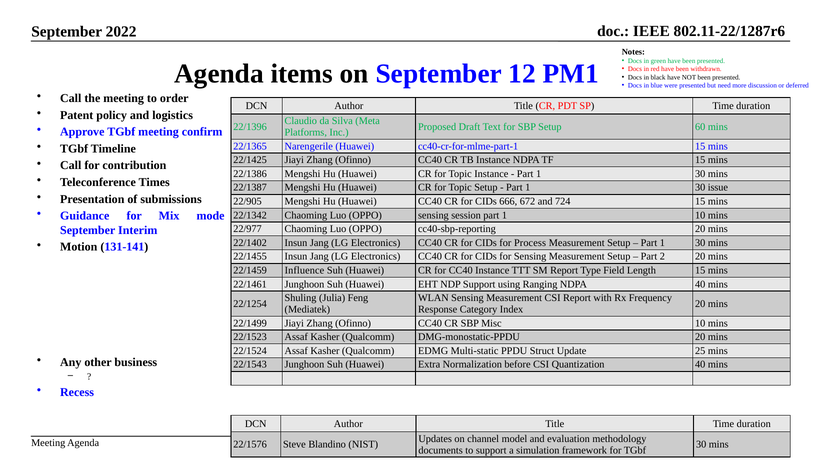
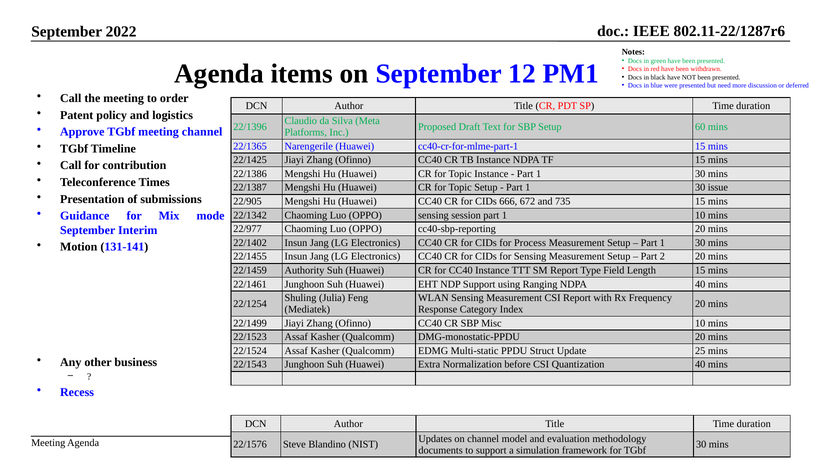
meeting confirm: confirm -> channel
724: 724 -> 735
Influence: Influence -> Authority
